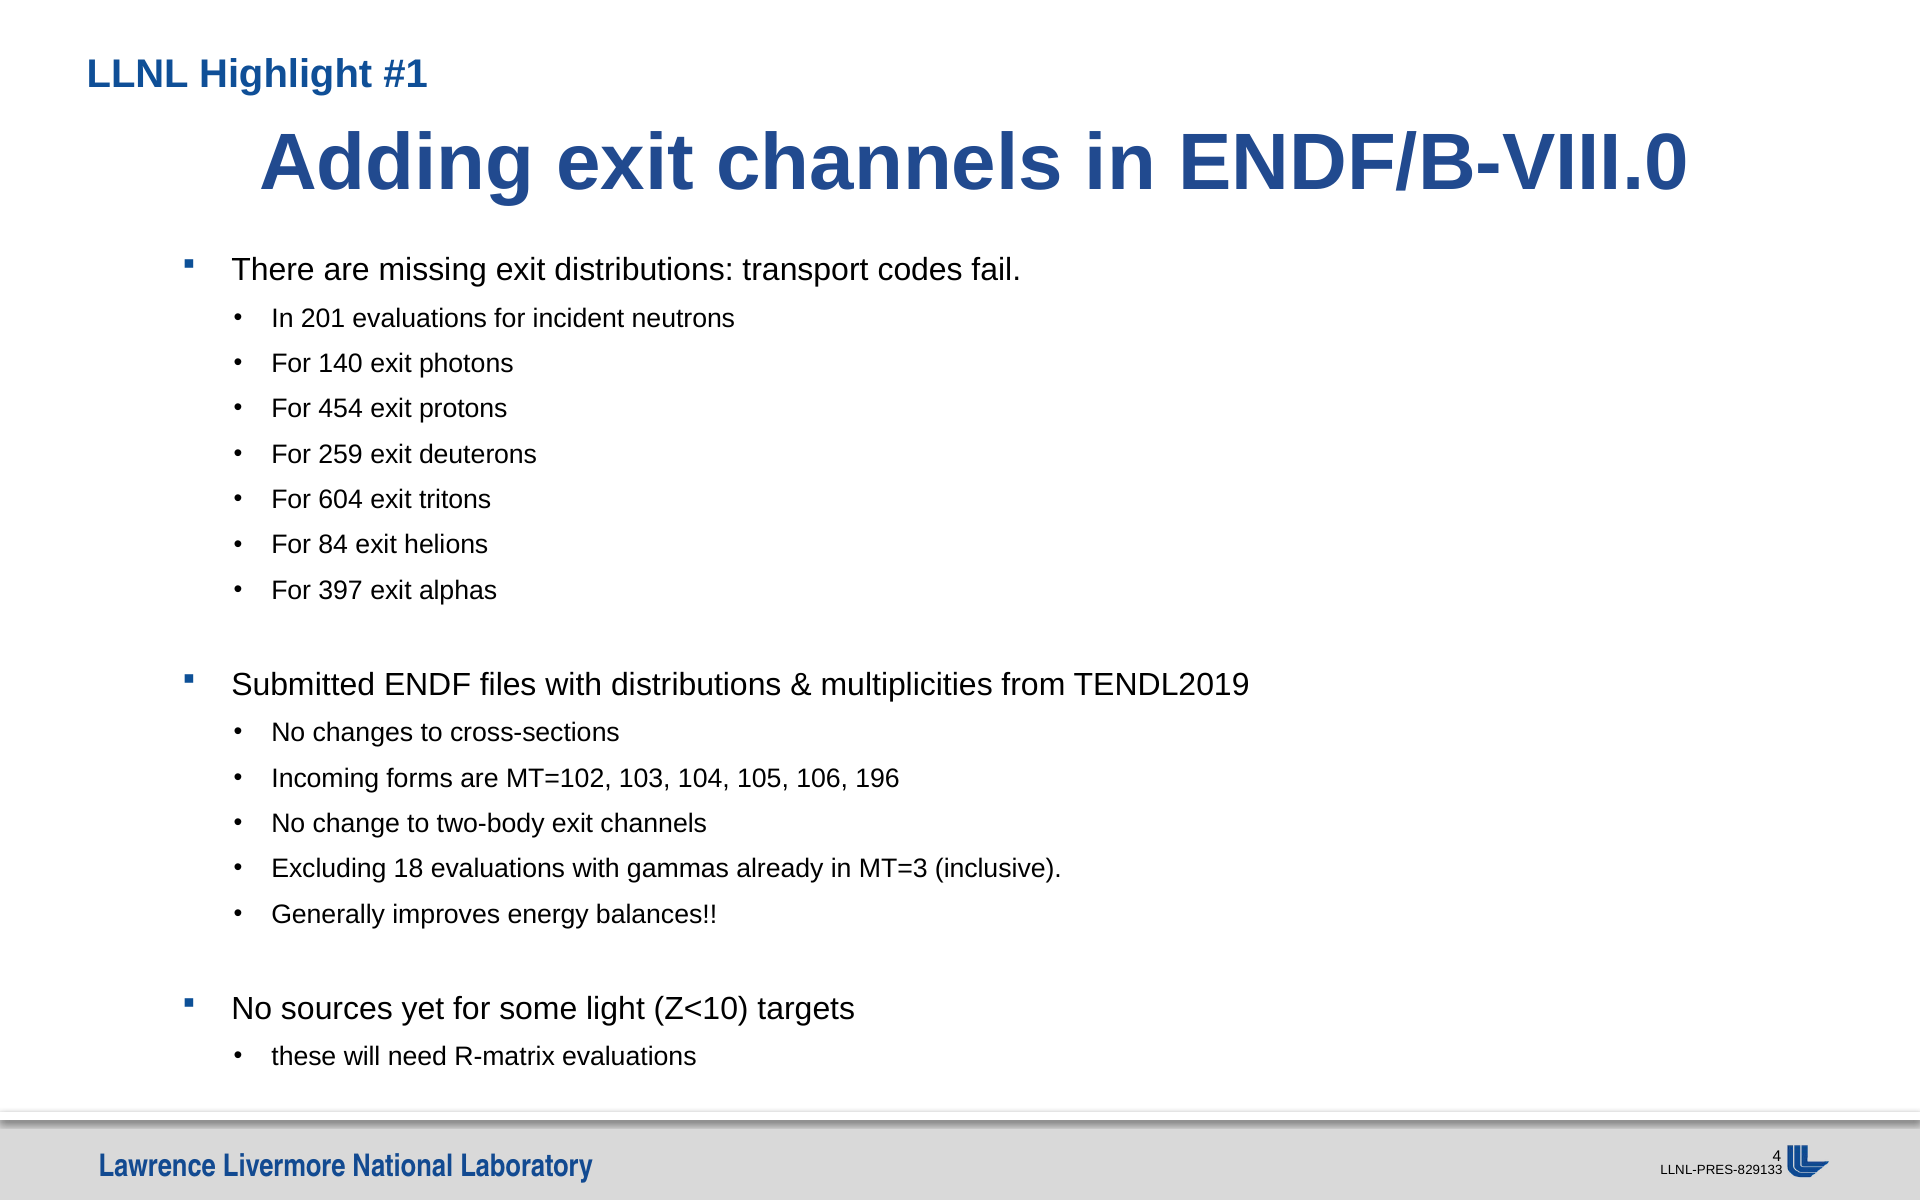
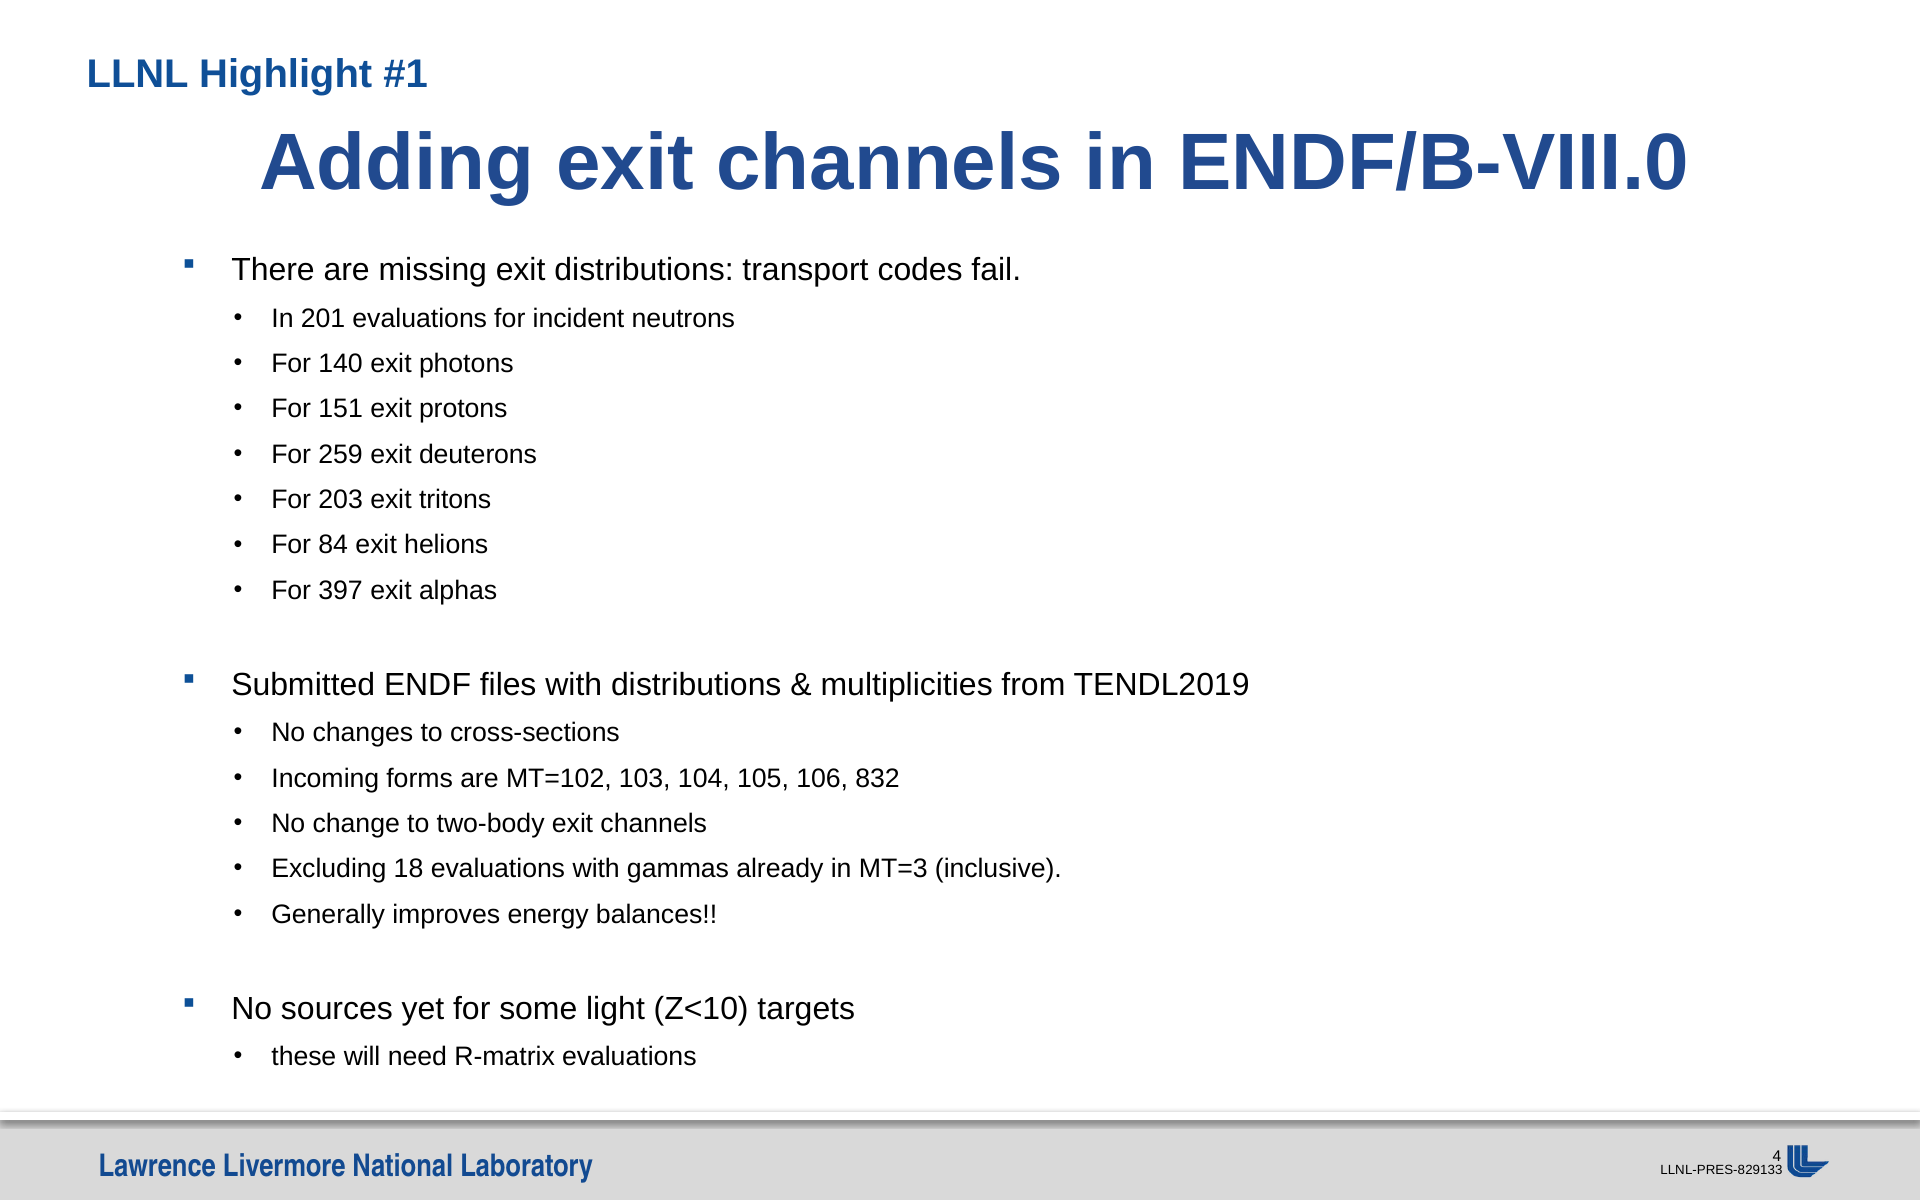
454: 454 -> 151
604: 604 -> 203
196: 196 -> 832
